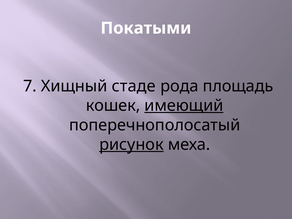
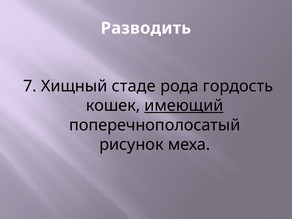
Покатыми: Покатыми -> Разводить
площадь: площадь -> гордость
рисунок underline: present -> none
